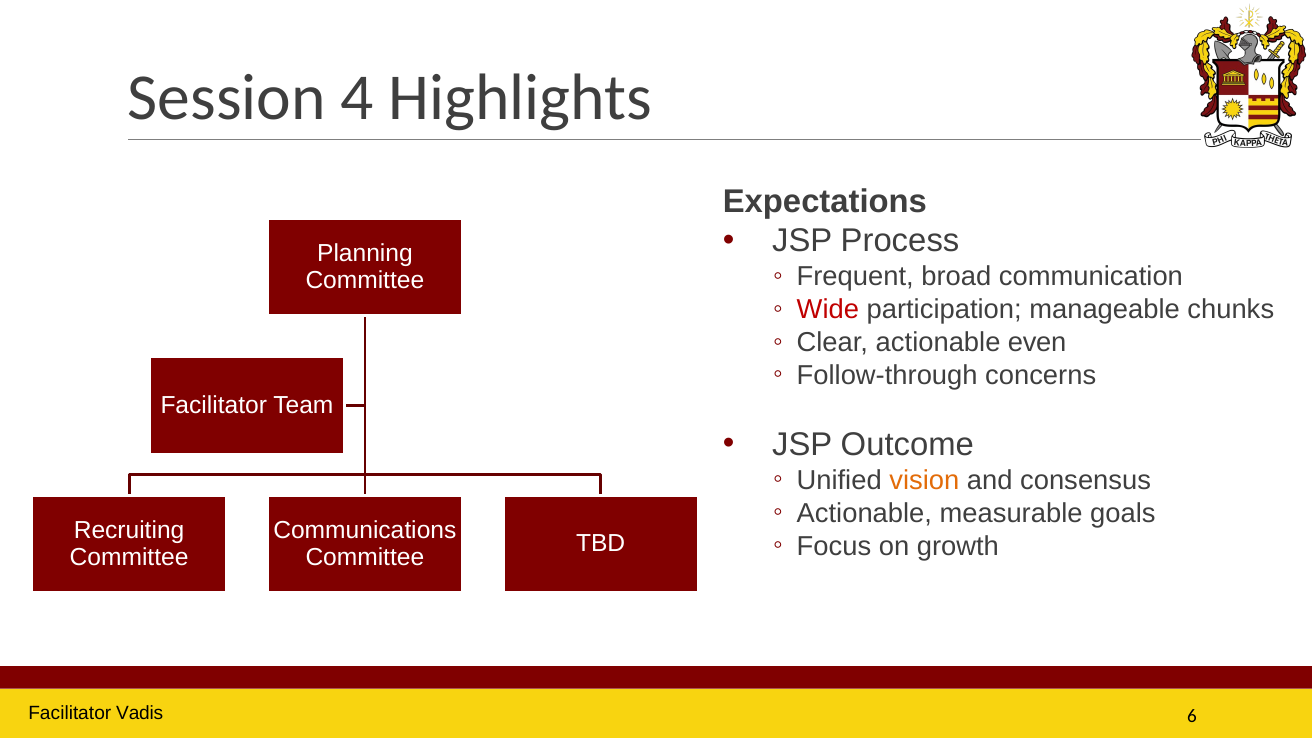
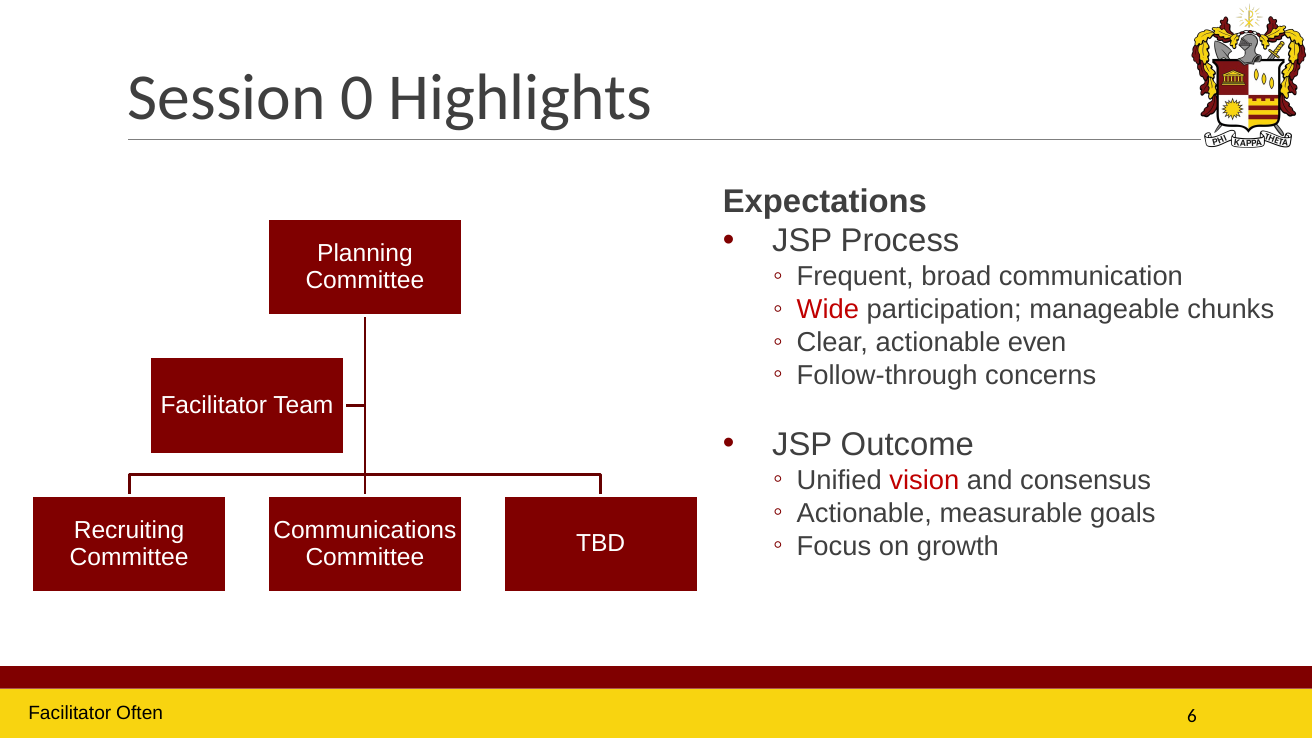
4: 4 -> 0
vision colour: orange -> red
Vadis: Vadis -> Often
